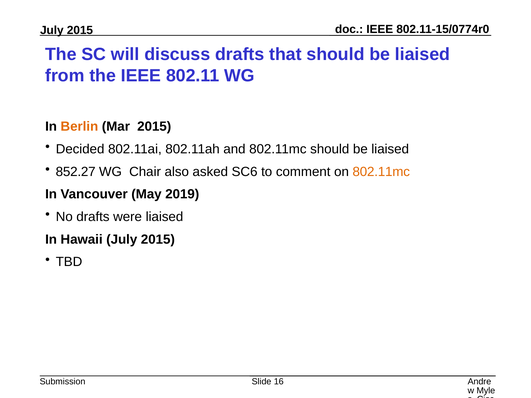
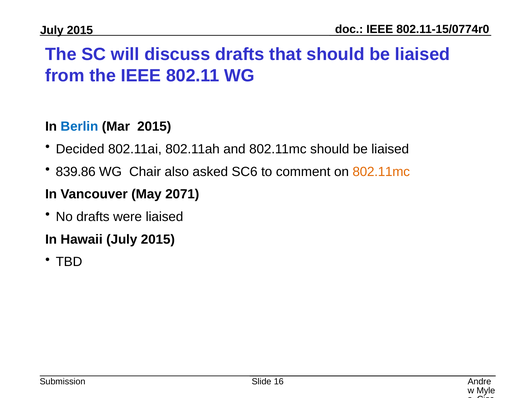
Berlin colour: orange -> blue
852.27: 852.27 -> 839.86
2019: 2019 -> 2071
